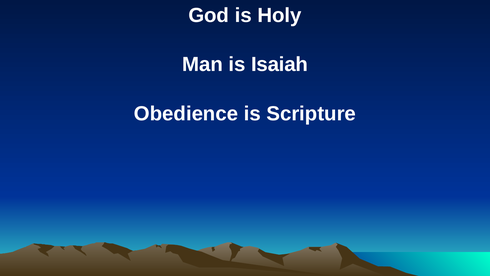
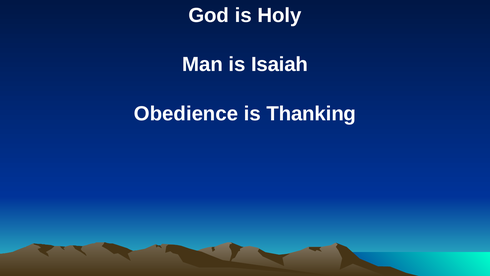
Scripture: Scripture -> Thanking
